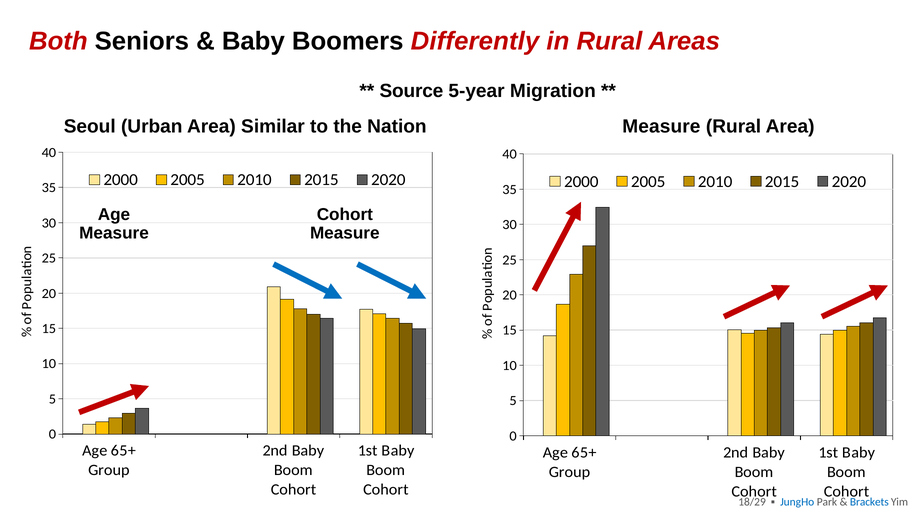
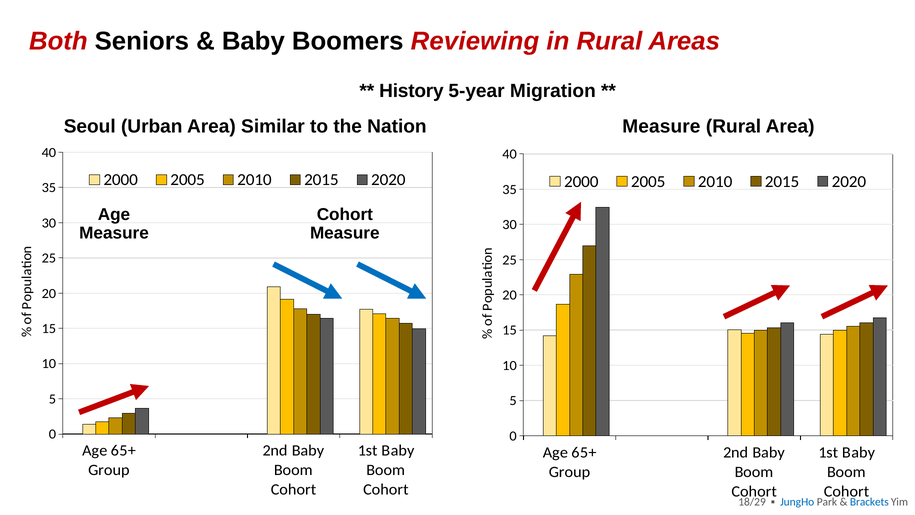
Differently: Differently -> Reviewing
Source: Source -> History
